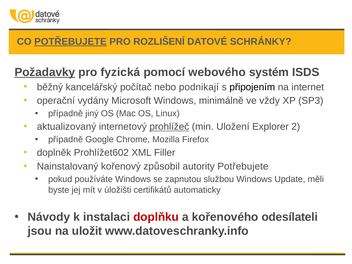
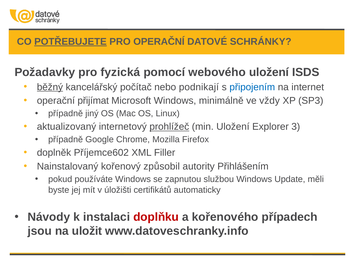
PRO ROZLIŠENÍ: ROZLIŠENÍ -> OPERAČNÍ
Požadavky underline: present -> none
webového systém: systém -> uložení
běžný underline: none -> present
připojením colour: black -> blue
vydány: vydány -> přijímat
2: 2 -> 3
Prohlížet602: Prohlížet602 -> Příjemce602
autority Potřebujete: Potřebujete -> Přihlášením
odesílateli: odesílateli -> případech
